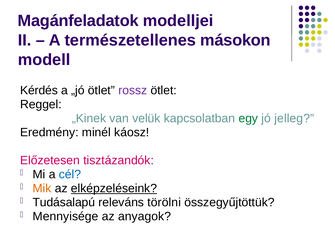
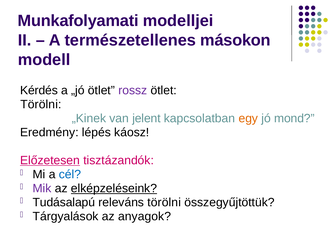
Magánfeladatok: Magánfeladatok -> Munkafolyamati
Reggel at (41, 104): Reggel -> Törölni
velük: velük -> jelent
egy colour: green -> orange
jelleg: jelleg -> mond
minél: minél -> lépés
Előzetesen underline: none -> present
Mik colour: orange -> purple
Mennyisége: Mennyisége -> Tárgyalások
